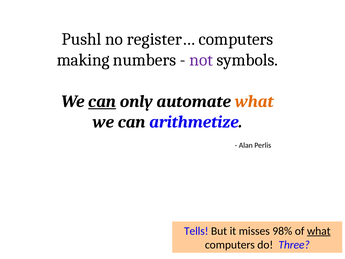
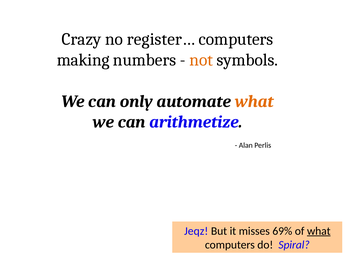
Pushl: Pushl -> Crazy
not colour: purple -> orange
can at (102, 101) underline: present -> none
Tells: Tells -> Jeqz
98%: 98% -> 69%
Three: Three -> Spiral
